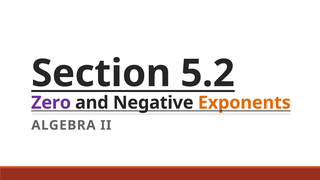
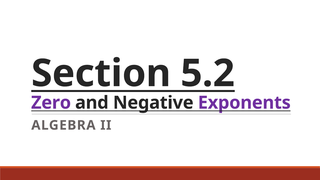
Exponents colour: orange -> purple
